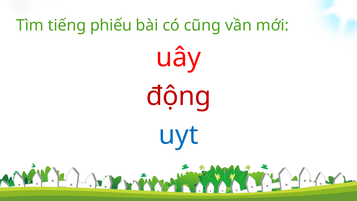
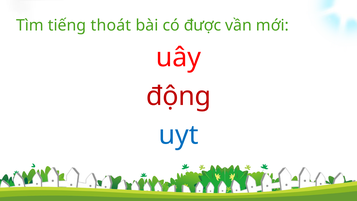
phiếu: phiếu -> thoát
cũng: cũng -> được
